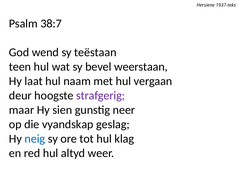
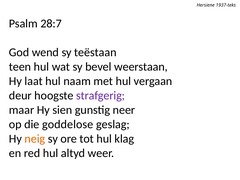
38:7: 38:7 -> 28:7
vyandskap: vyandskap -> goddelose
neig colour: blue -> orange
